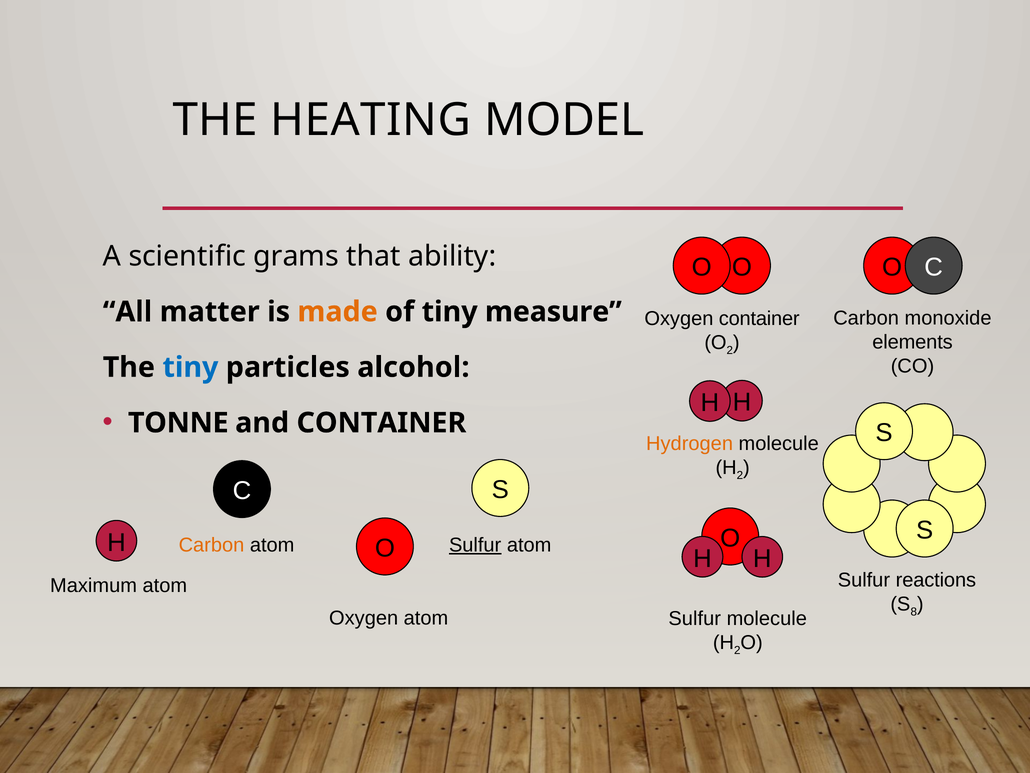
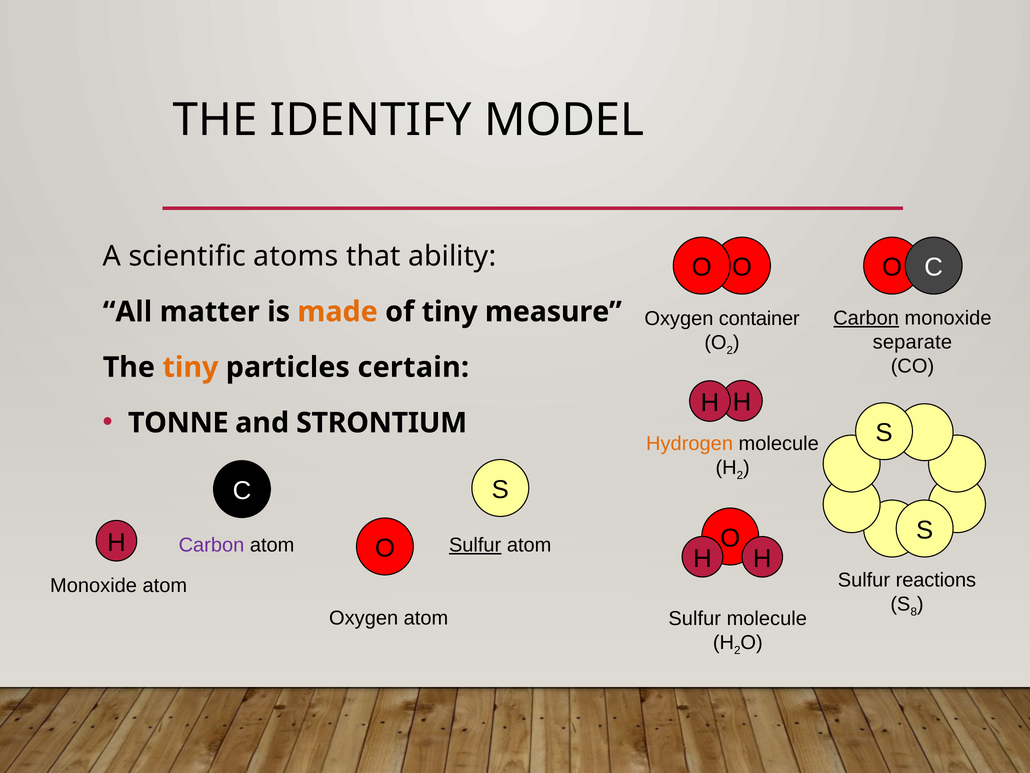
HEATING: HEATING -> IDENTIFY
grams: grams -> atoms
Carbon at (866, 318) underline: none -> present
elements: elements -> separate
tiny at (190, 367) colour: blue -> orange
alcohol: alcohol -> certain
and CONTAINER: CONTAINER -> STRONTIUM
Carbon at (211, 545) colour: orange -> purple
Maximum at (94, 585): Maximum -> Monoxide
